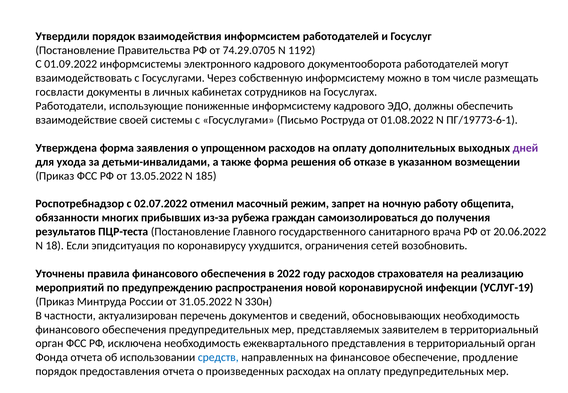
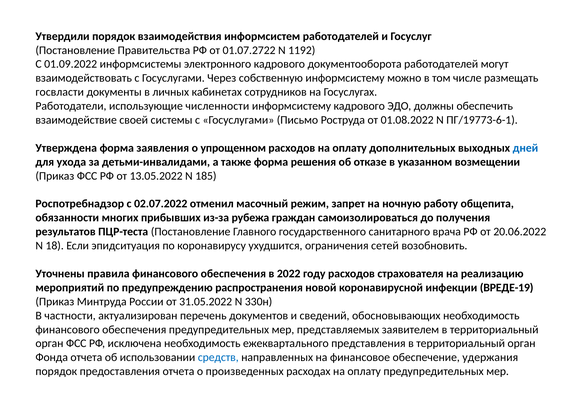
74.29.0705: 74.29.0705 -> 01.07.2722
пониженные: пониженные -> численности
дней colour: purple -> blue
УСЛУГ-19: УСЛУГ-19 -> ВРЕДЕ-19
продление: продление -> удержания
